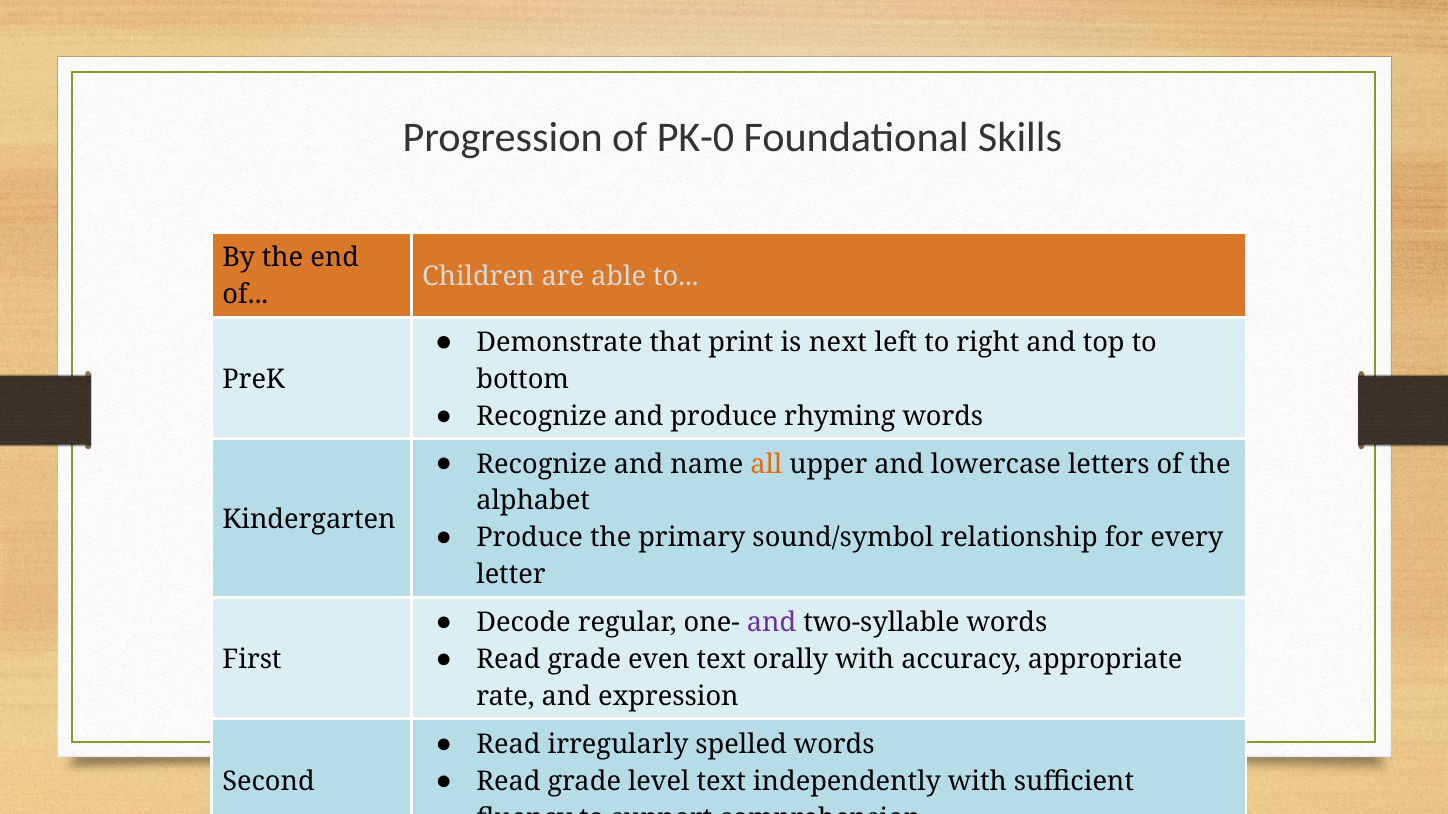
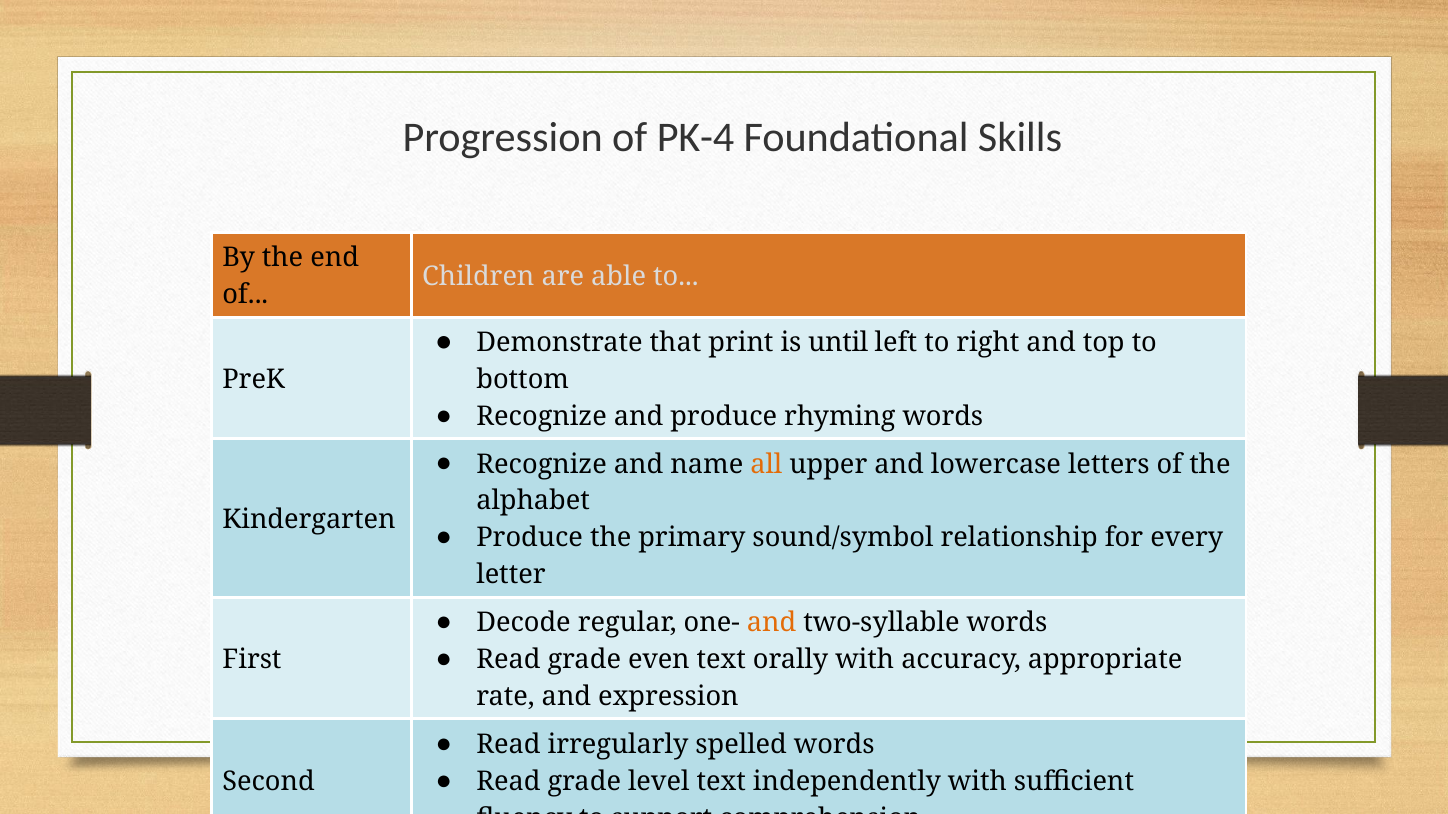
PK-0: PK-0 -> PK-4
next: next -> until
and at (772, 623) colour: purple -> orange
